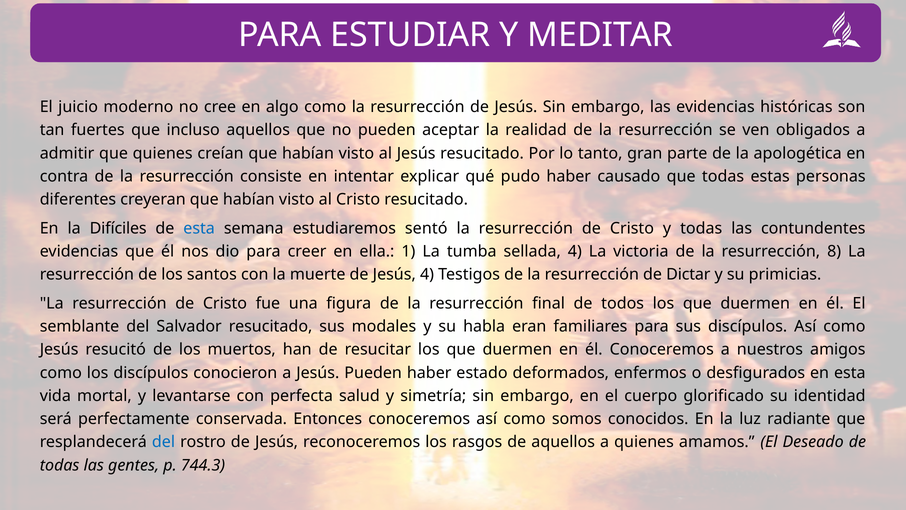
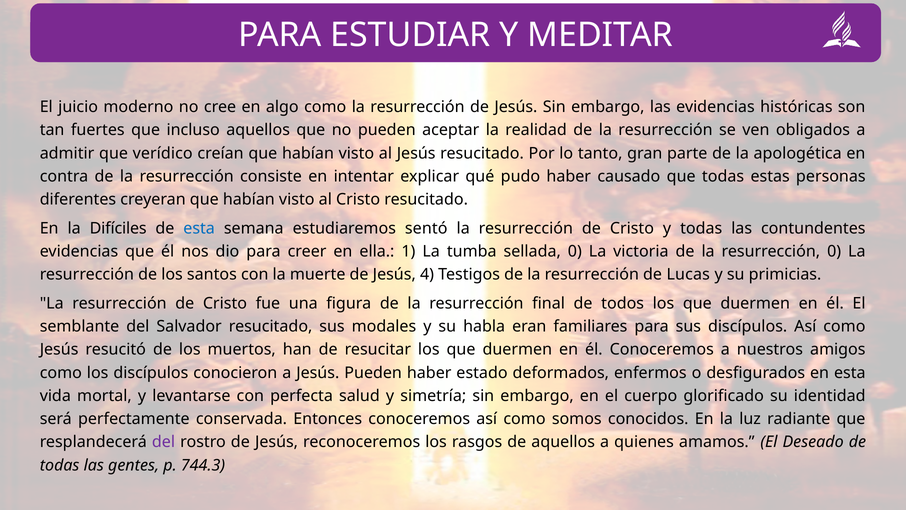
que quienes: quienes -> verídico
sellada 4: 4 -> 0
resurrección 8: 8 -> 0
Dictar: Dictar -> Lucas
del at (163, 442) colour: blue -> purple
